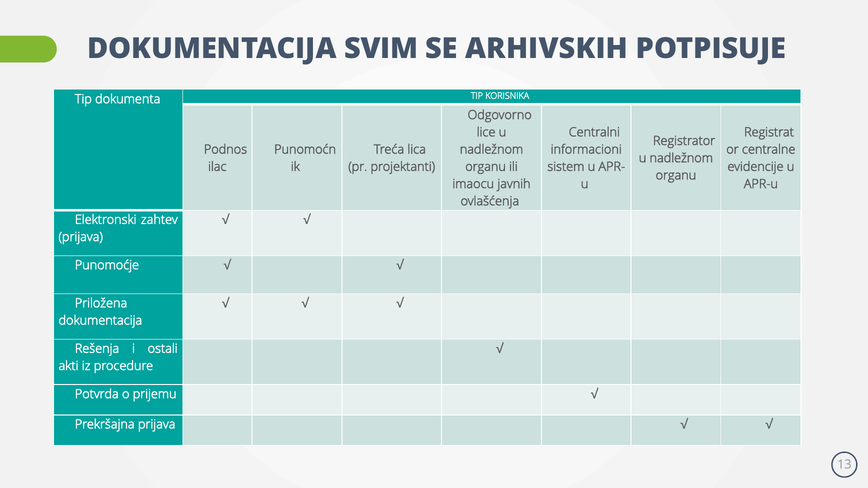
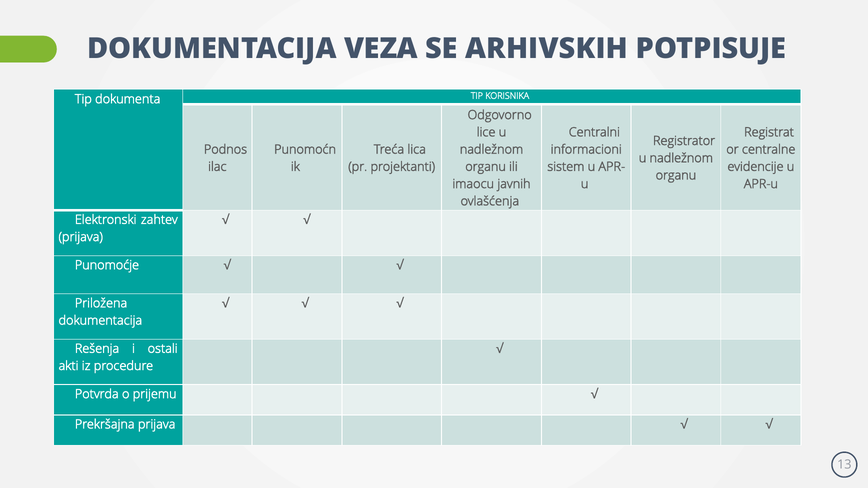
SVIM: SVIM -> VEZA
